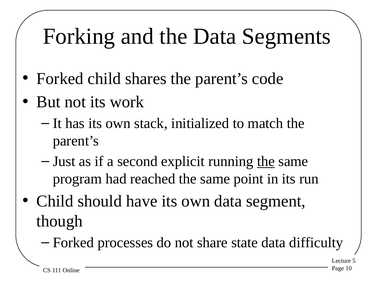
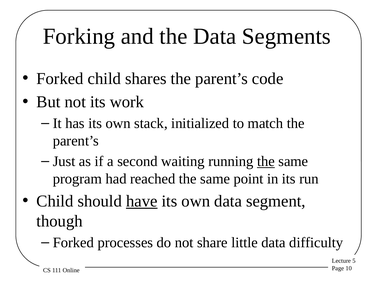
explicit: explicit -> waiting
have underline: none -> present
state: state -> little
